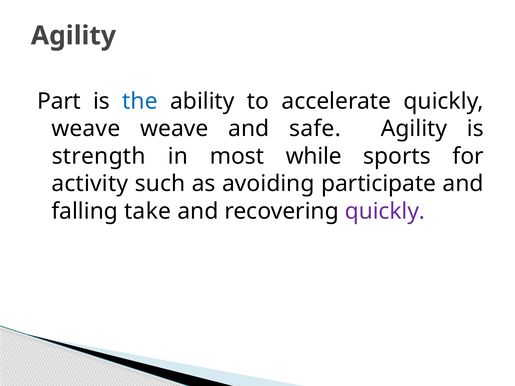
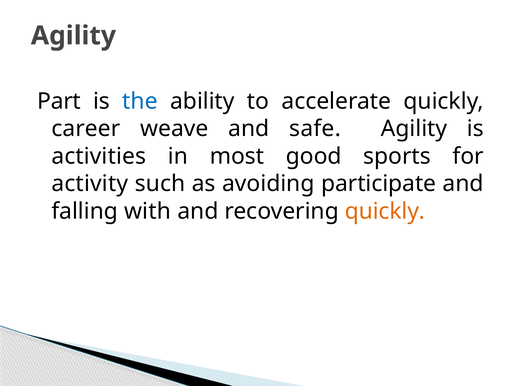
weave at (86, 129): weave -> career
strength: strength -> activities
while: while -> good
take: take -> with
quickly at (385, 211) colour: purple -> orange
